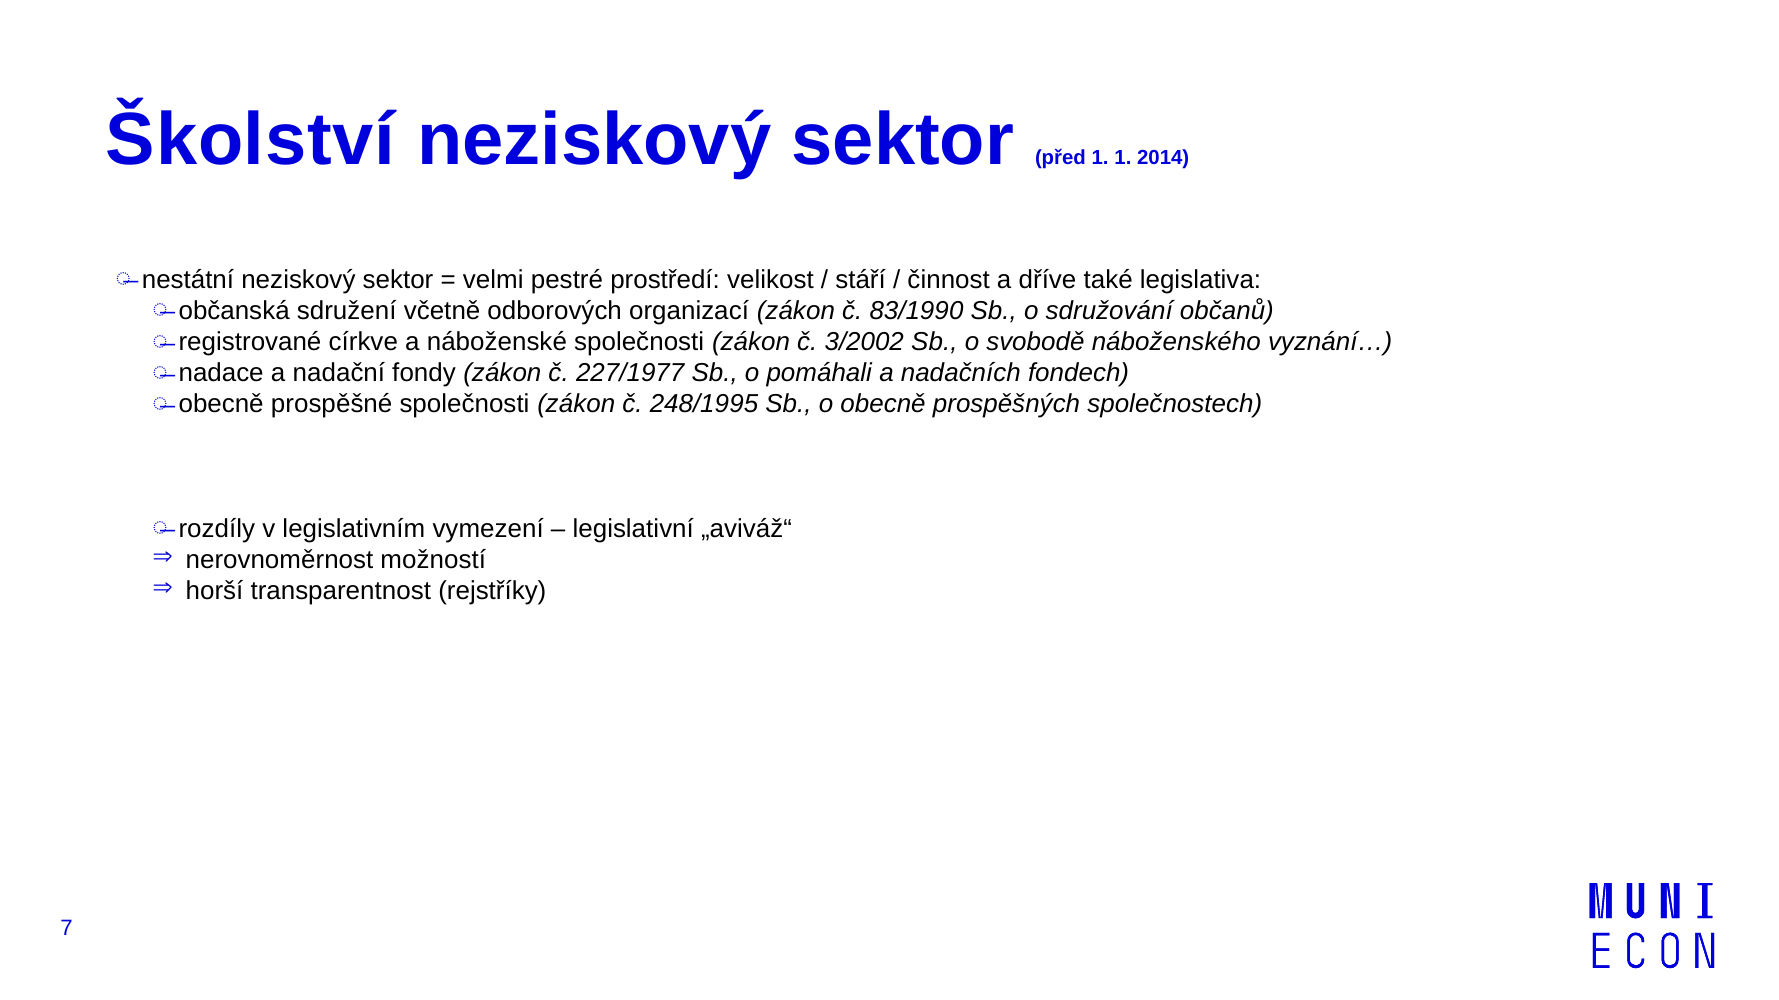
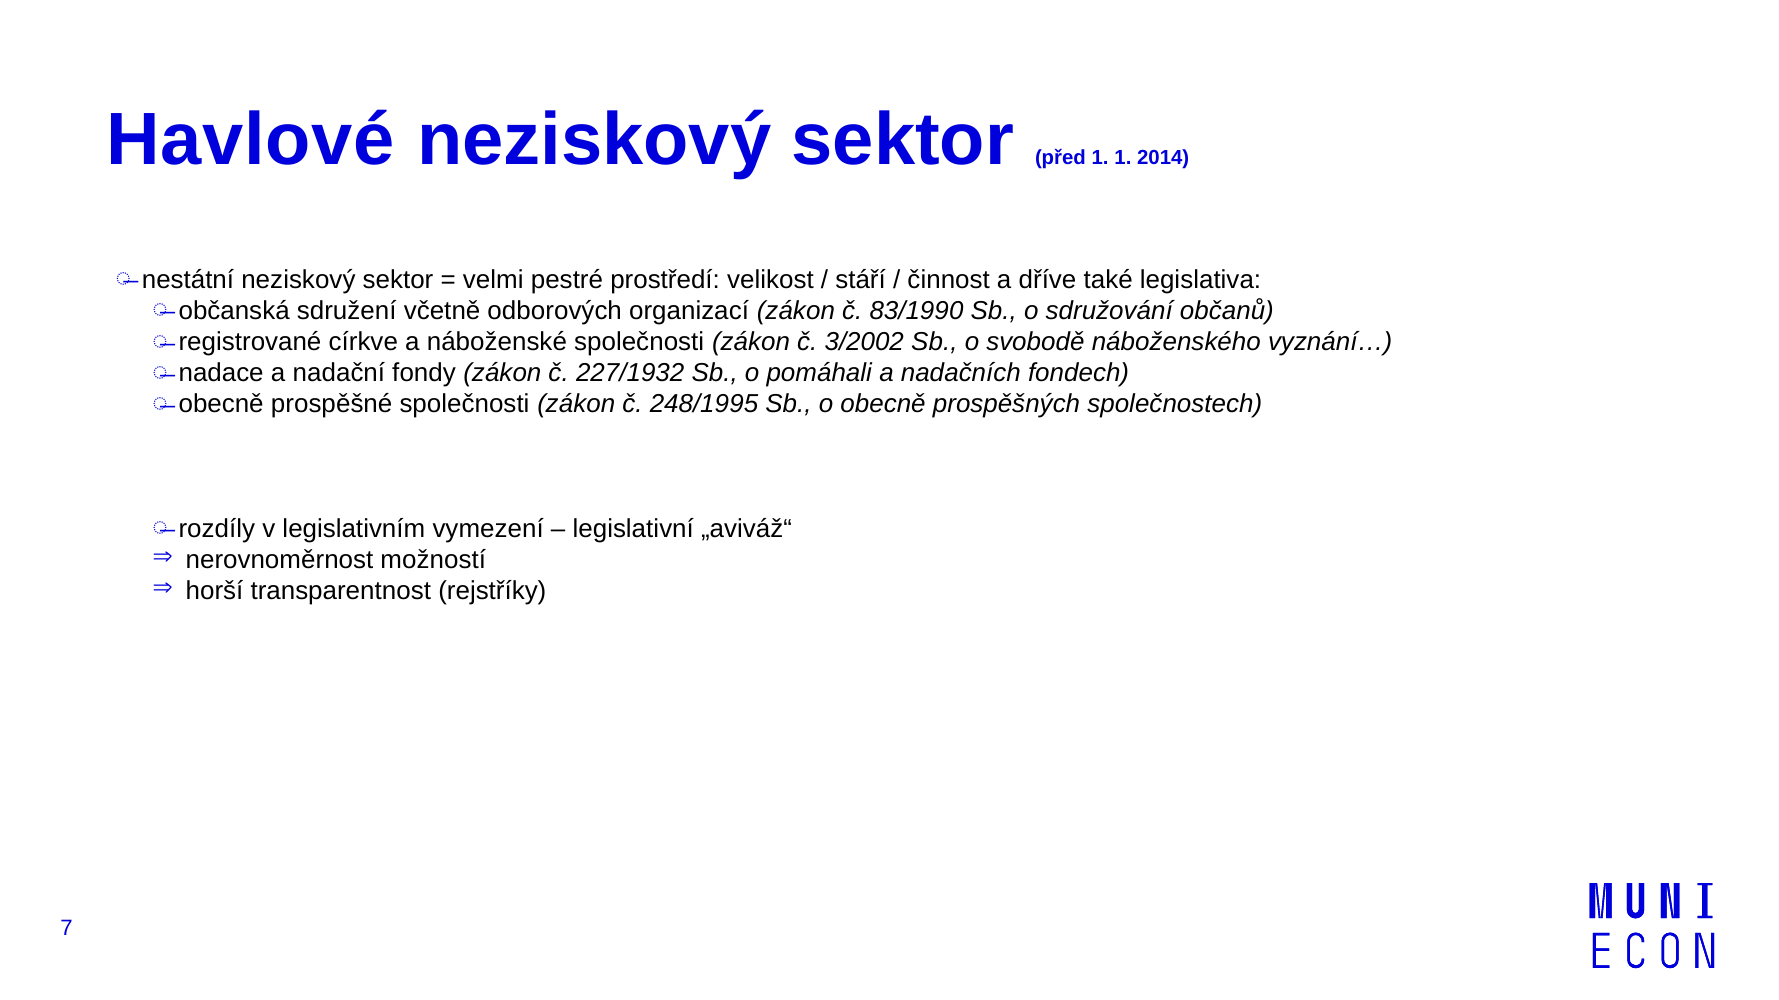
Školství: Školství -> Havlové
227/1977: 227/1977 -> 227/1932
